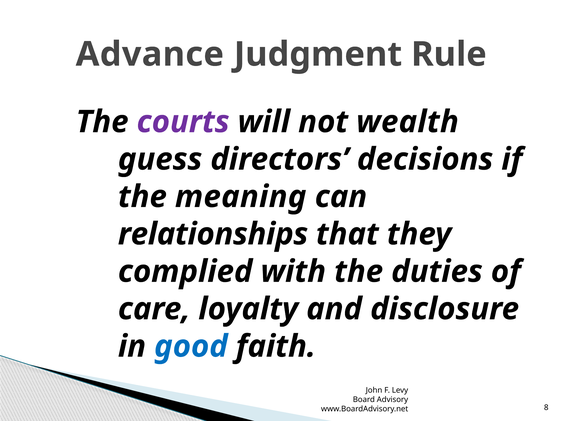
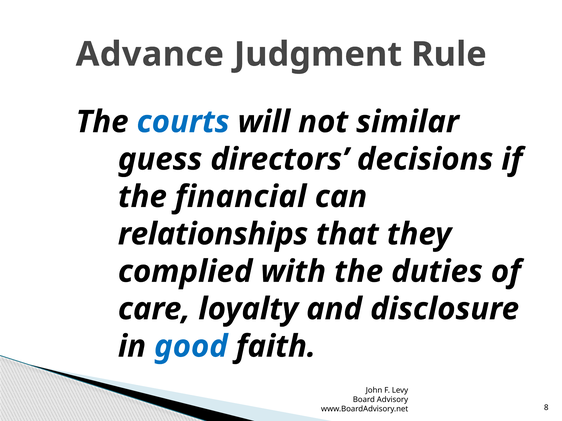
courts colour: purple -> blue
wealth: wealth -> similar
meaning: meaning -> financial
